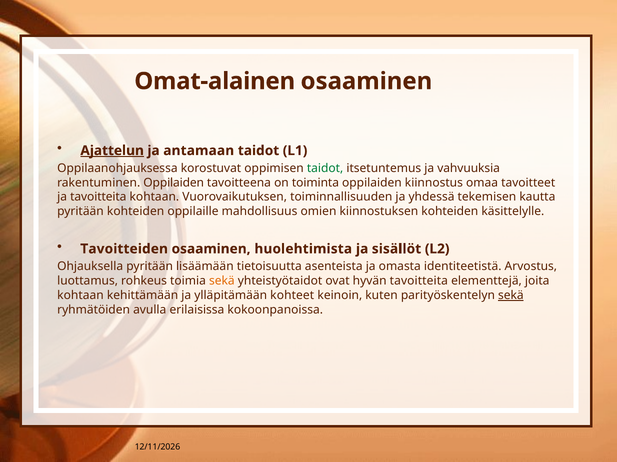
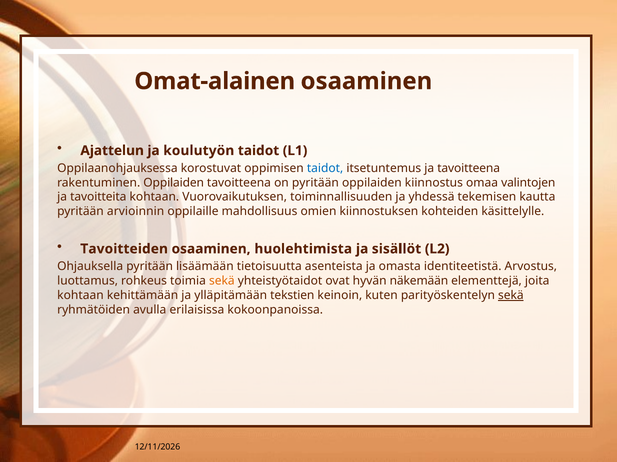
Ajattelun underline: present -> none
antamaan: antamaan -> koulutyön
taidot at (325, 169) colour: green -> blue
ja vahvuuksia: vahvuuksia -> tavoitteena
on toiminta: toiminta -> pyritään
tavoitteet: tavoitteet -> valintojen
pyritään kohteiden: kohteiden -> arvioinnin
hyvän tavoitteita: tavoitteita -> näkemään
kohteet: kohteet -> tekstien
